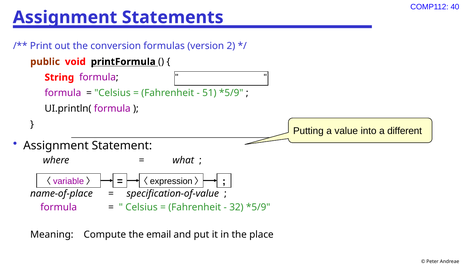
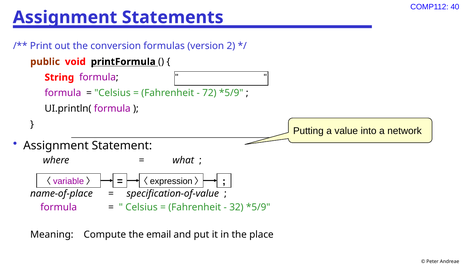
51: 51 -> 72
different: different -> network
